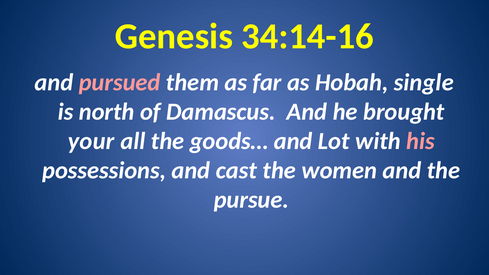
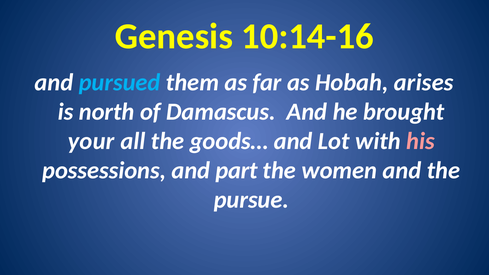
34:14-16: 34:14-16 -> 10:14-16
pursued colour: pink -> light blue
single: single -> arises
cast: cast -> part
